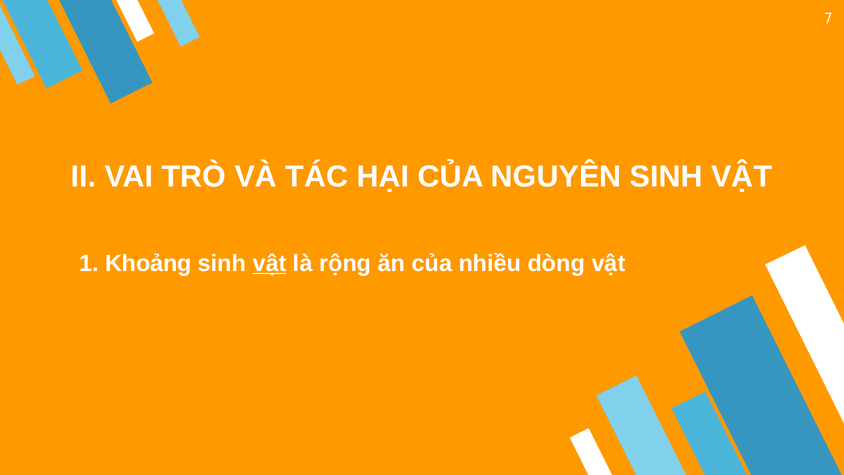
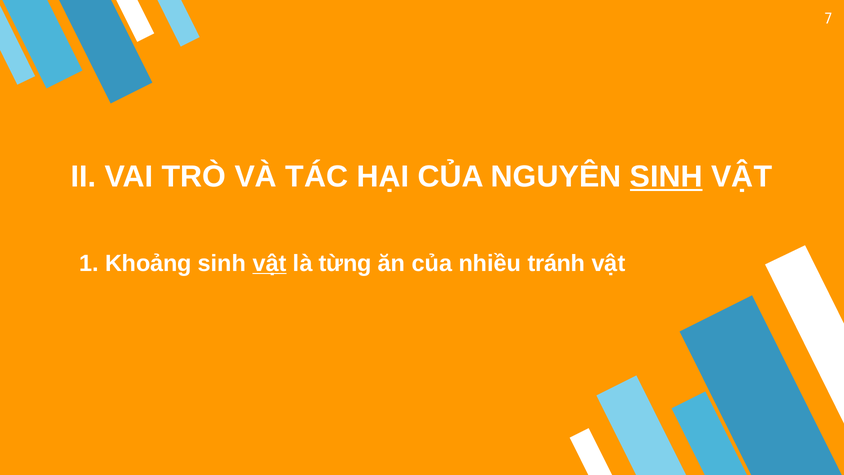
SINH at (666, 177) underline: none -> present
rộng: rộng -> từng
dòng: dòng -> tránh
